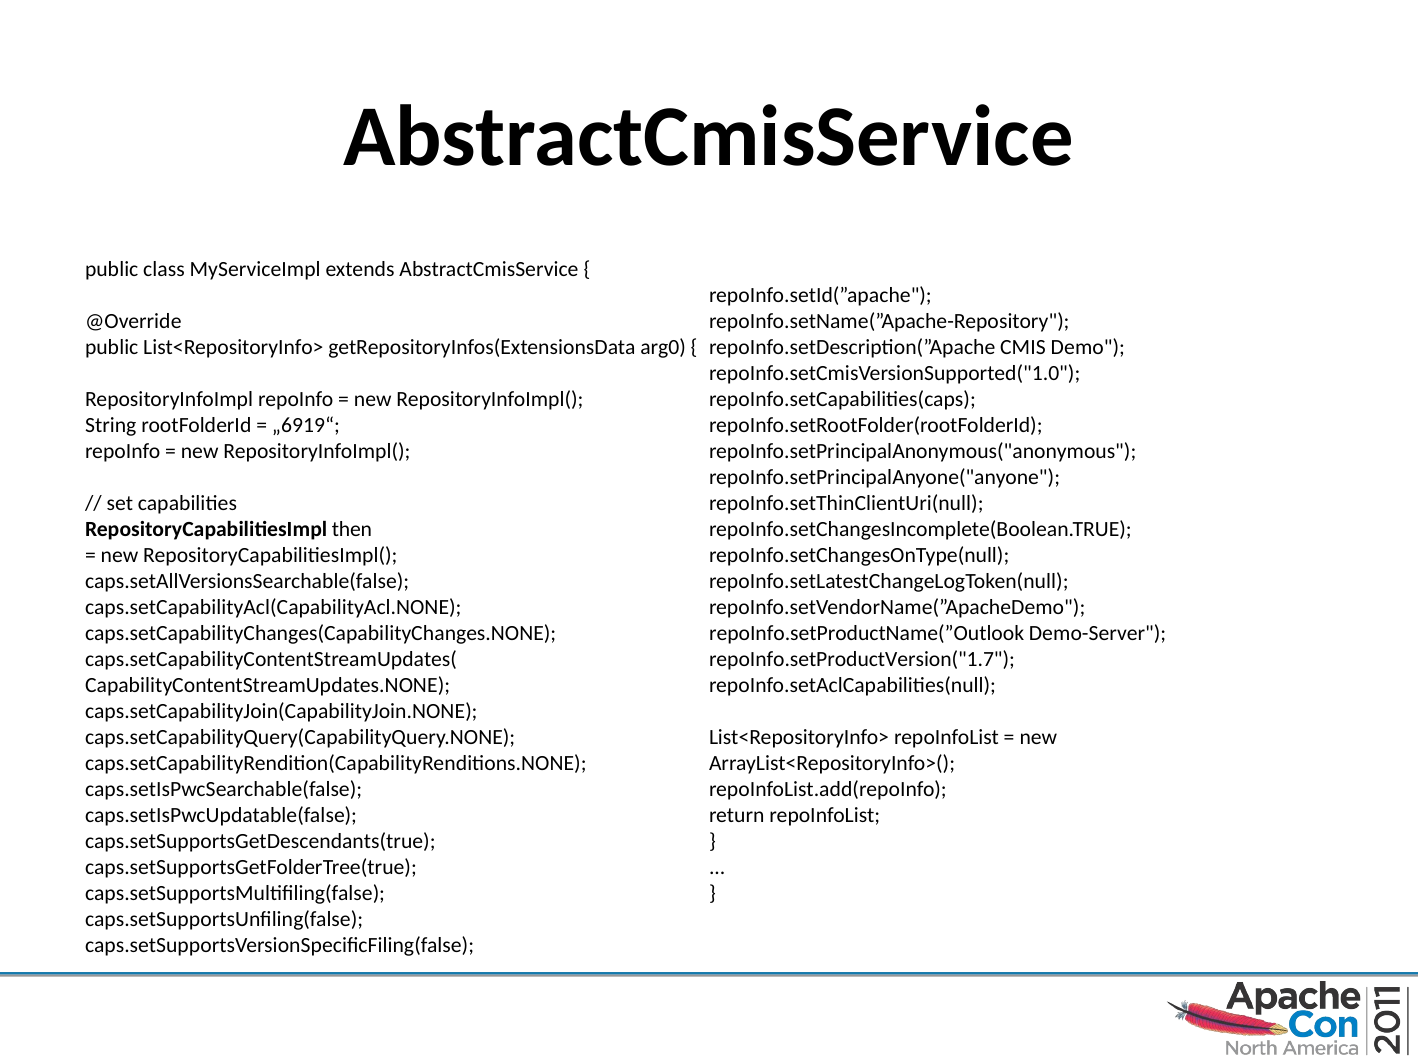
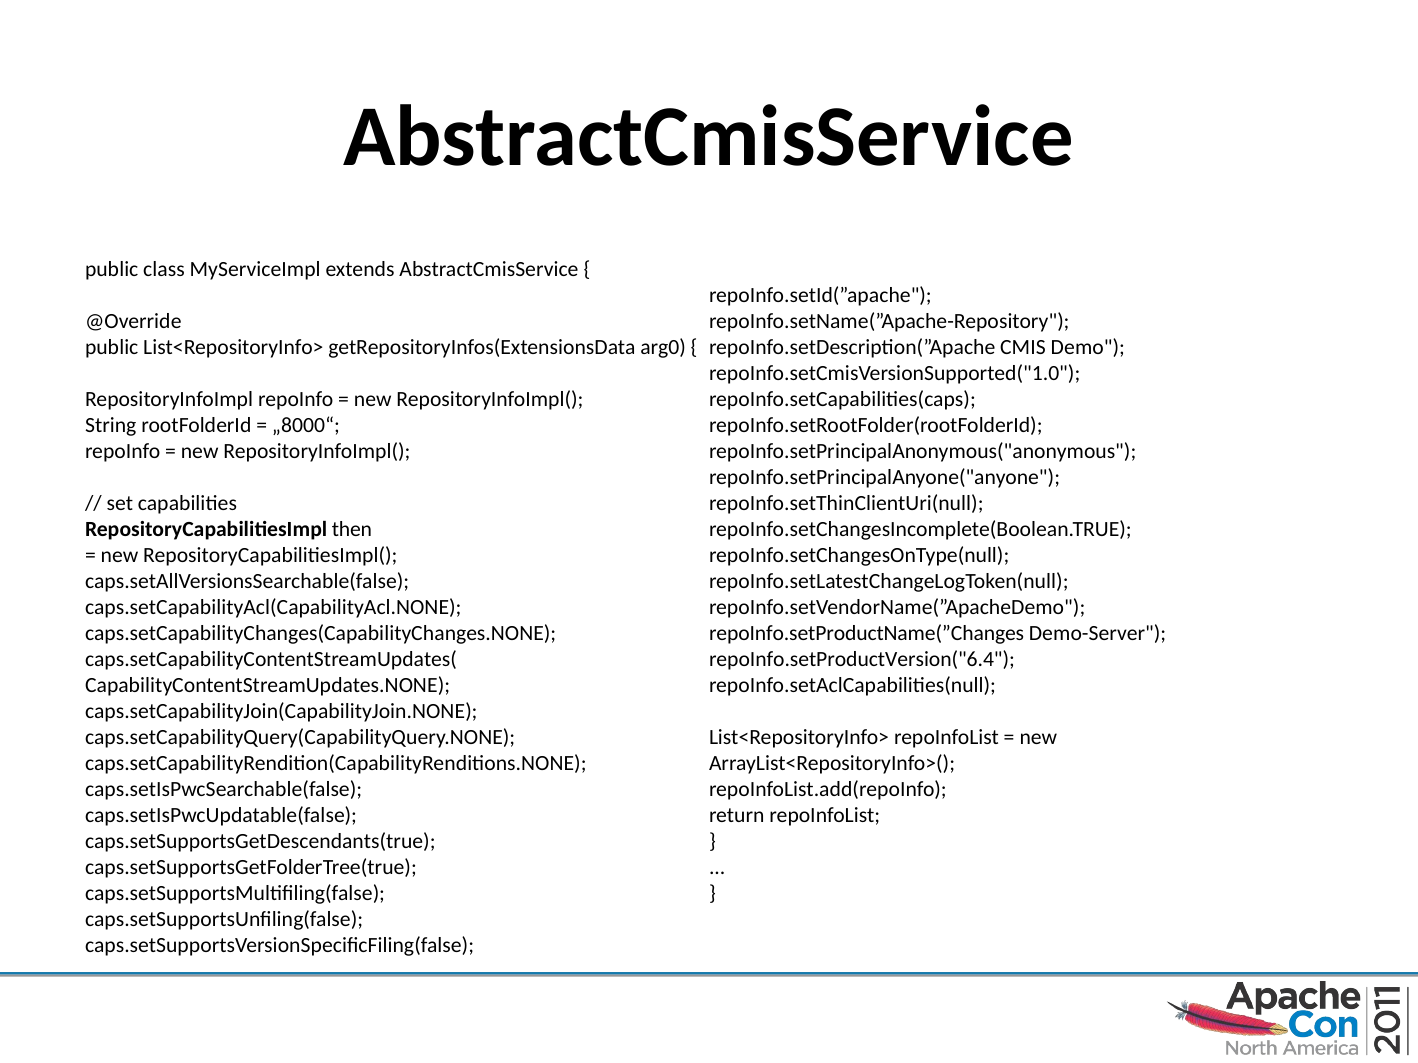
„6919“: „6919“ -> „8000“
repoInfo.setProductName(”Outlook: repoInfo.setProductName(”Outlook -> repoInfo.setProductName(”Changes
repoInfo.setProductVersion("1.7: repoInfo.setProductVersion("1.7 -> repoInfo.setProductVersion("6.4
